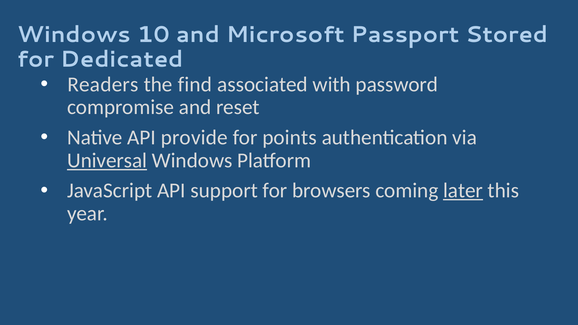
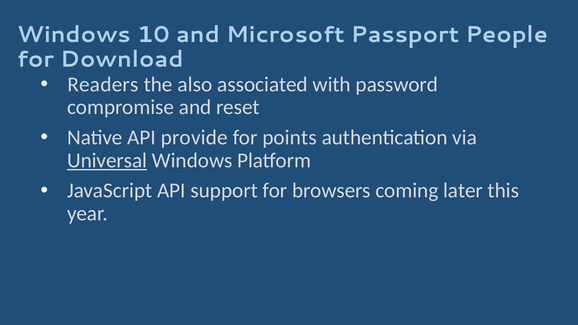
Stored: Stored -> People
Dedicated: Dedicated -> Download
find: find -> also
later underline: present -> none
